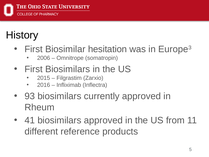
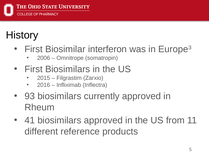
hesitation: hesitation -> interferon
